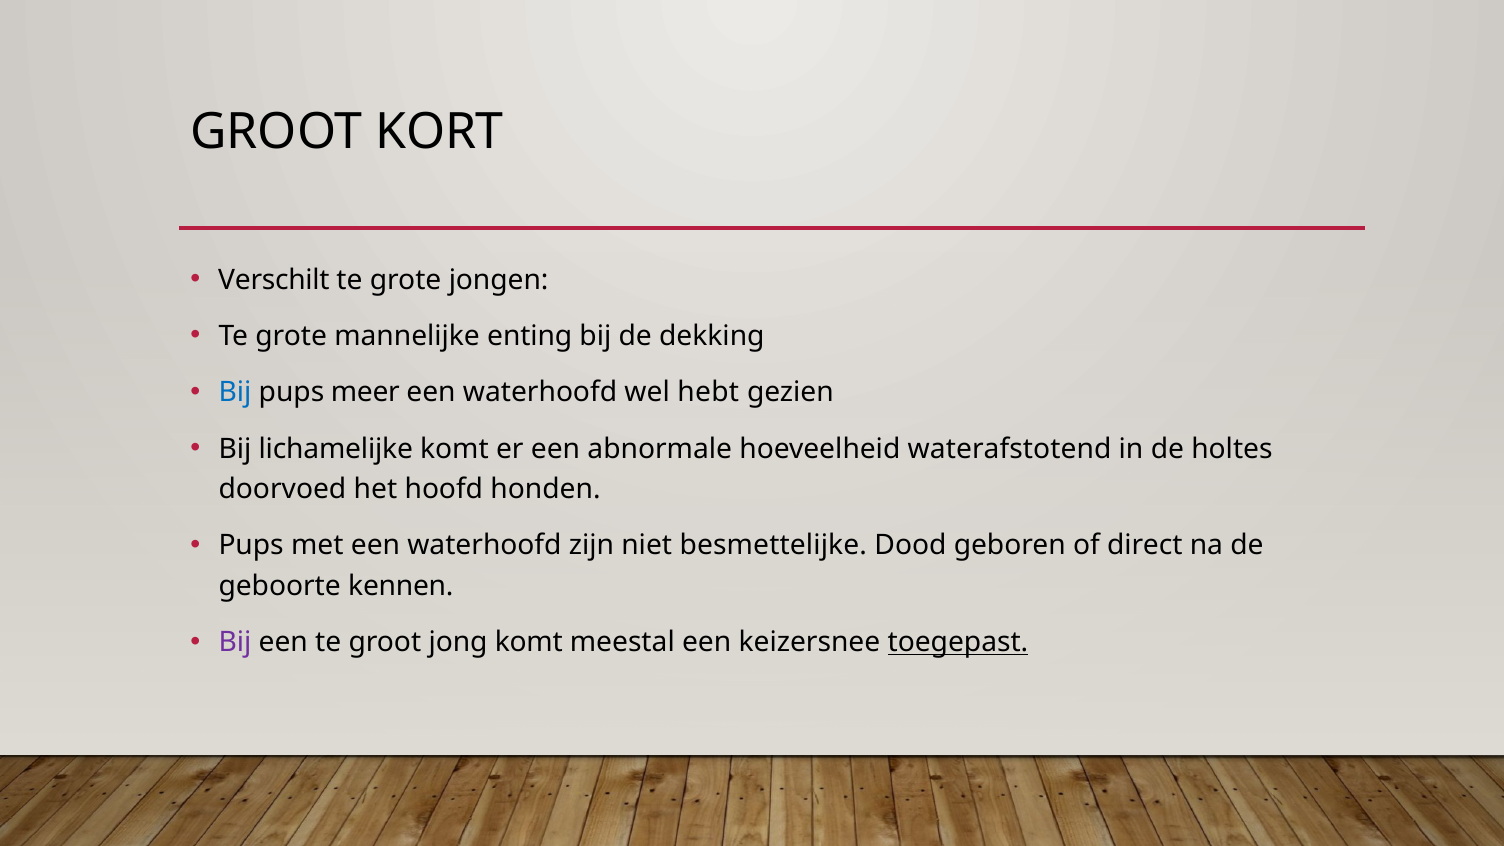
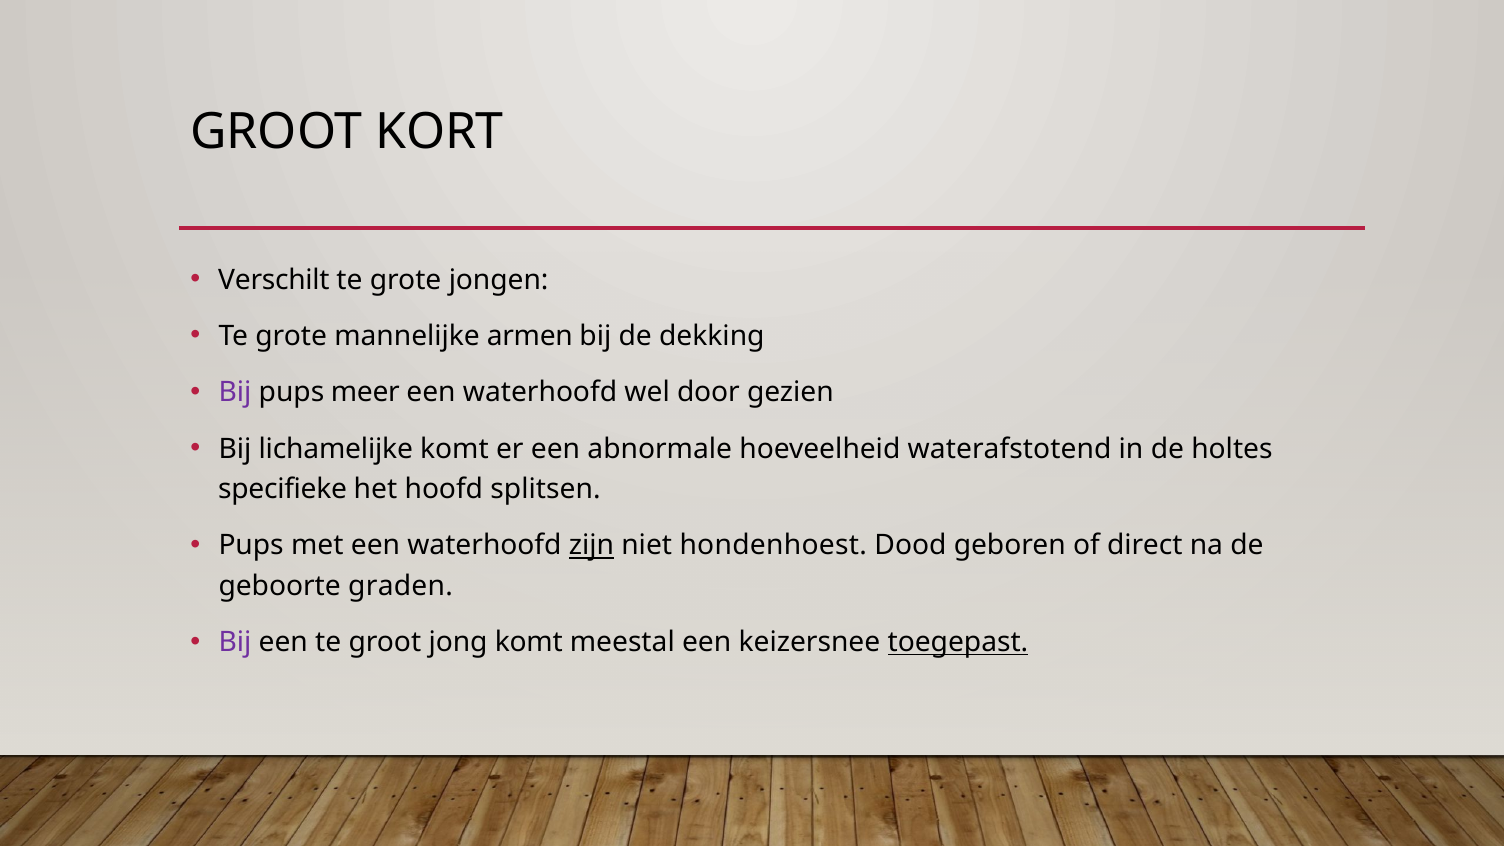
enting: enting -> armen
Bij at (235, 392) colour: blue -> purple
hebt: hebt -> door
doorvoed: doorvoed -> specifieke
honden: honden -> splitsen
zijn underline: none -> present
besmettelijke: besmettelijke -> hondenhoest
kennen: kennen -> graden
